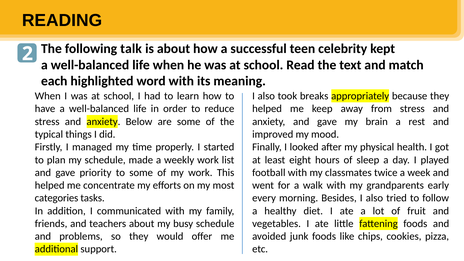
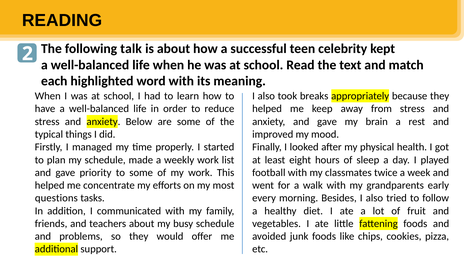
categories: categories -> questions
